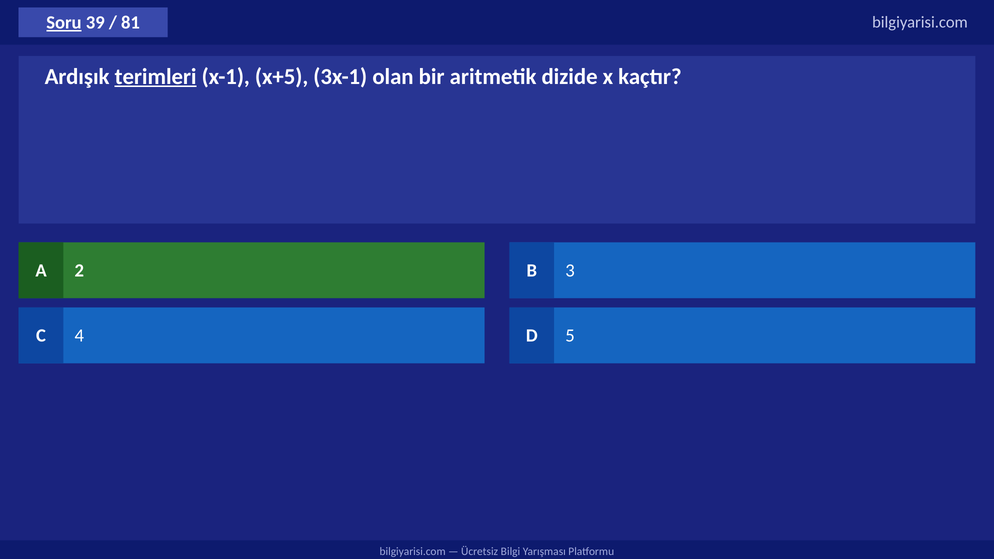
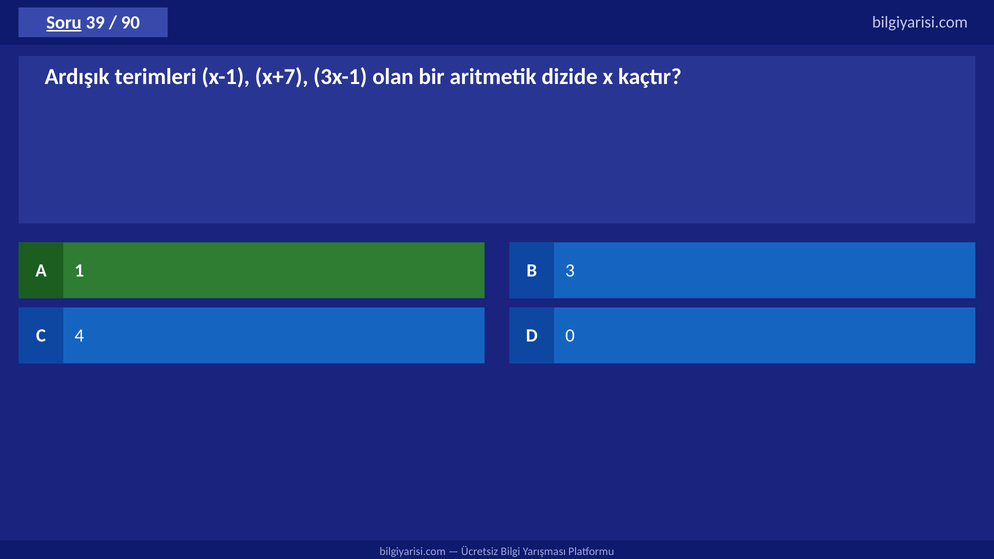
81: 81 -> 90
terimleri underline: present -> none
x+5: x+5 -> x+7
2: 2 -> 1
5: 5 -> 0
